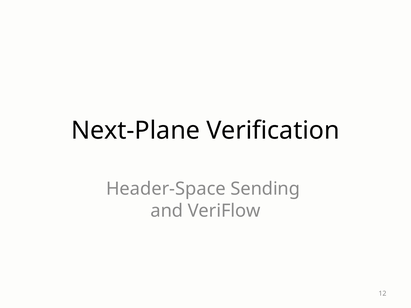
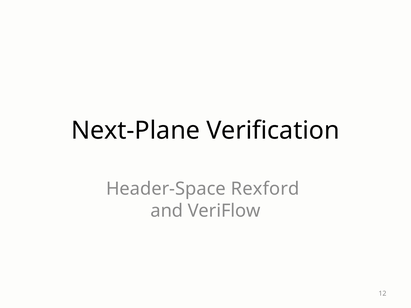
Sending: Sending -> Rexford
